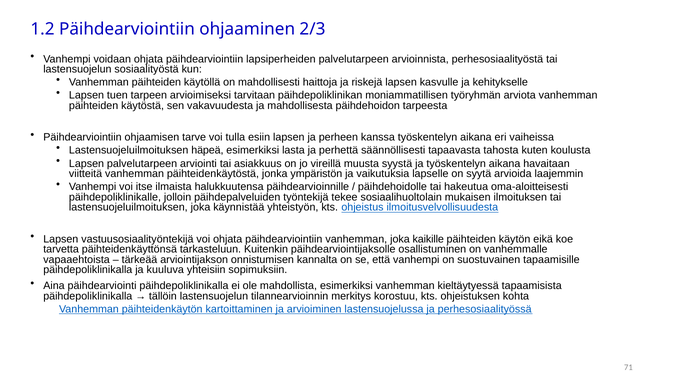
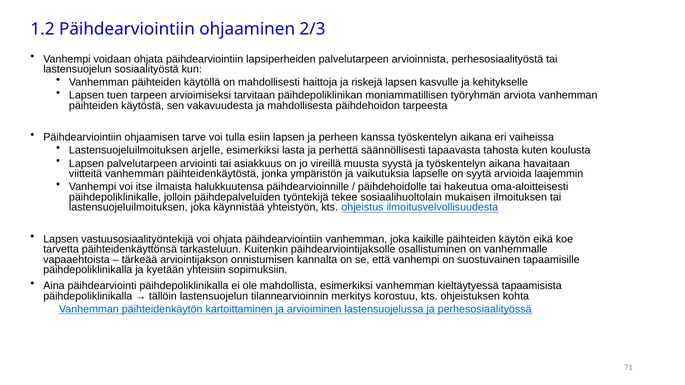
häpeä: häpeä -> arjelle
kuuluva: kuuluva -> kyetään
